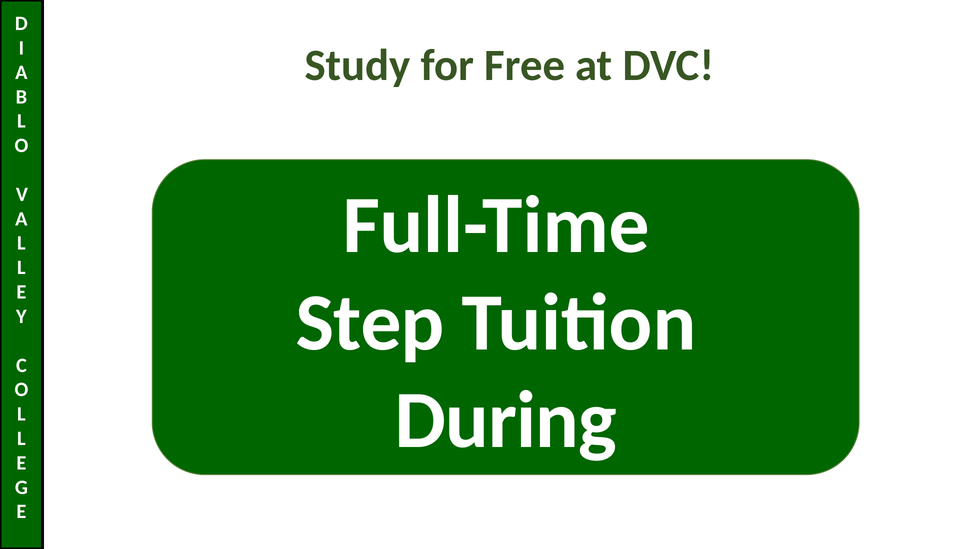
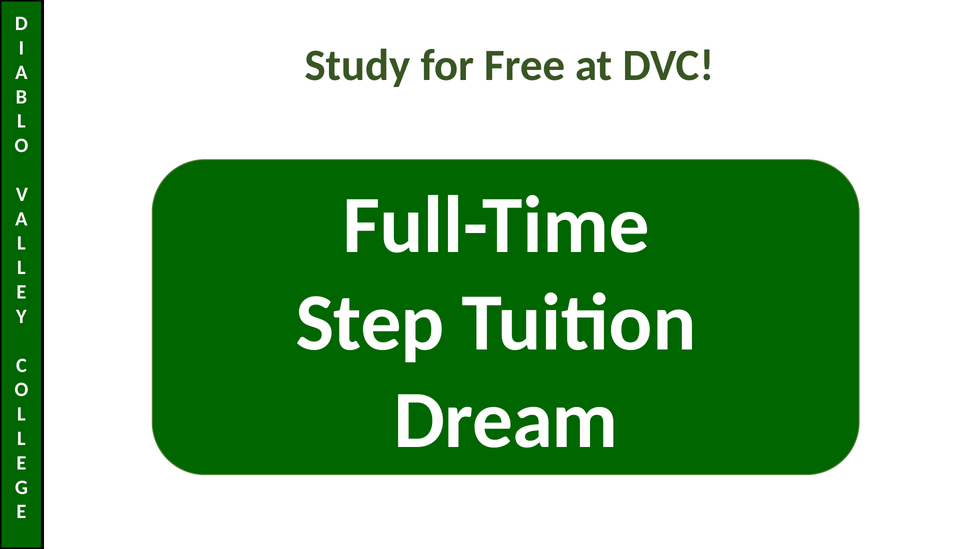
During: During -> Dream
